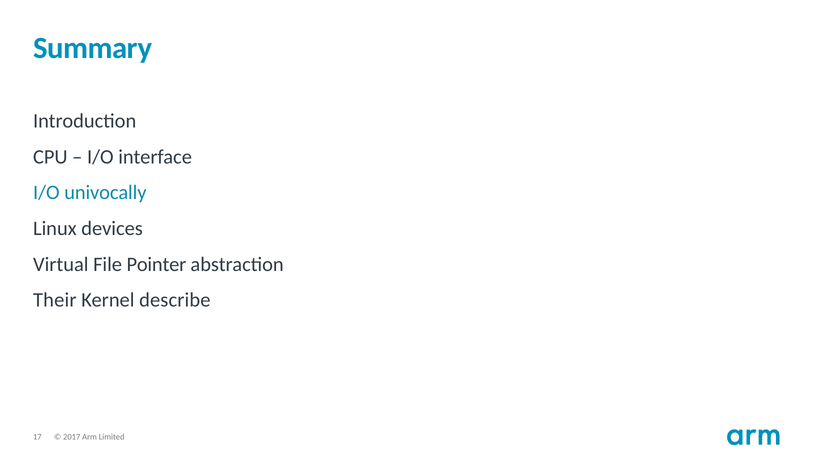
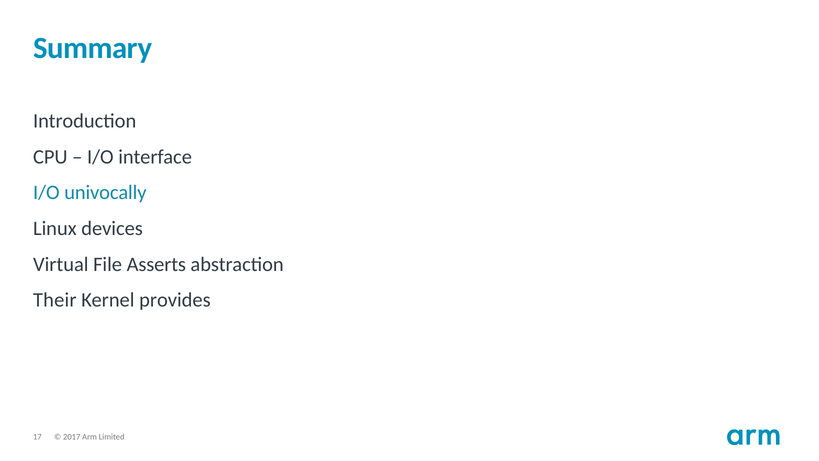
Pointer: Pointer -> Asserts
describe: describe -> provides
